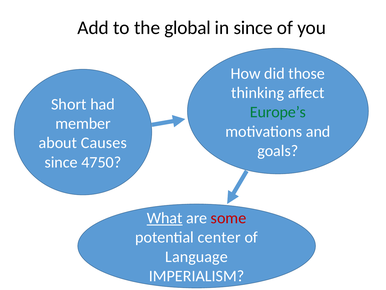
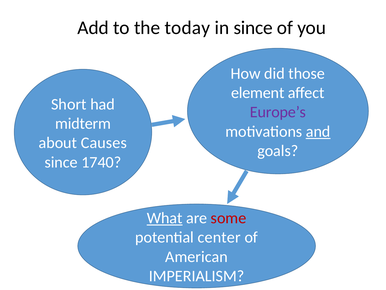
global: global -> today
thinking: thinking -> element
Europe’s colour: green -> purple
member: member -> midterm
and underline: none -> present
4750: 4750 -> 1740
Language: Language -> American
